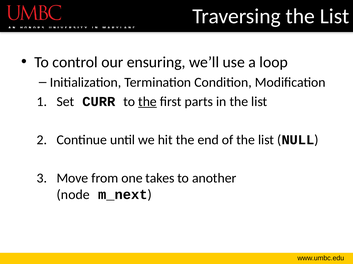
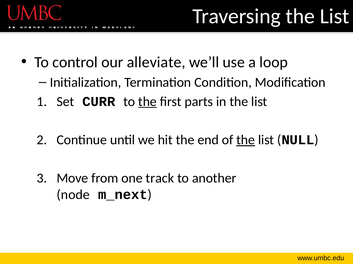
ensuring: ensuring -> alleviate
the at (246, 140) underline: none -> present
takes: takes -> track
